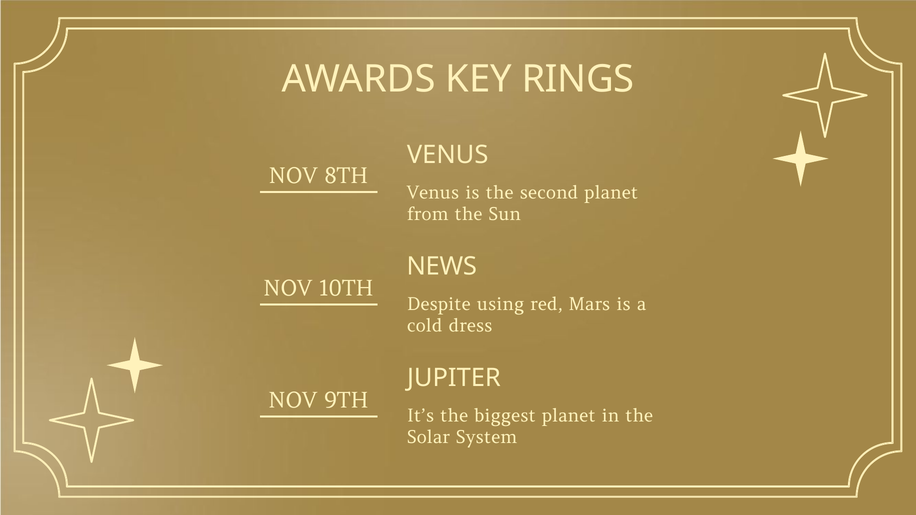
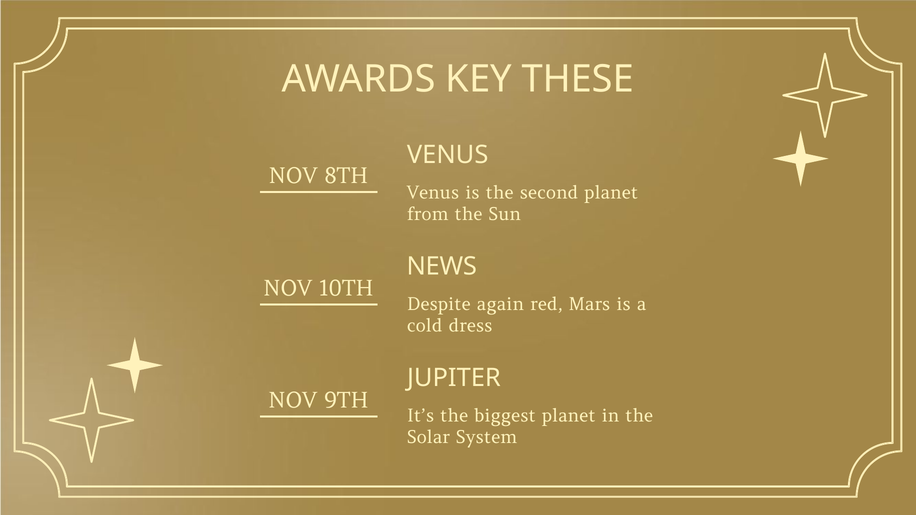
RINGS: RINGS -> THESE
using: using -> again
